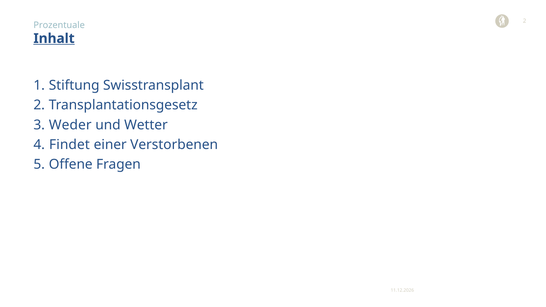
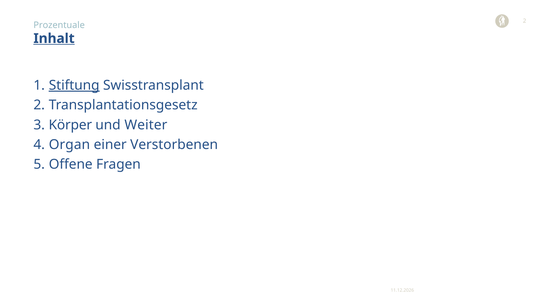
Stiftung underline: none -> present
Weder: Weder -> Körper
Wetter: Wetter -> Weiter
Findet: Findet -> Organ
